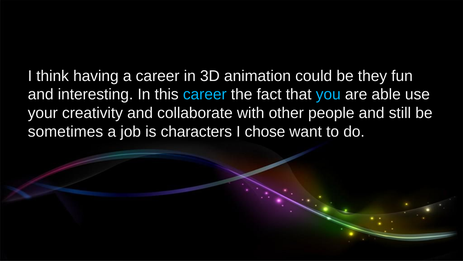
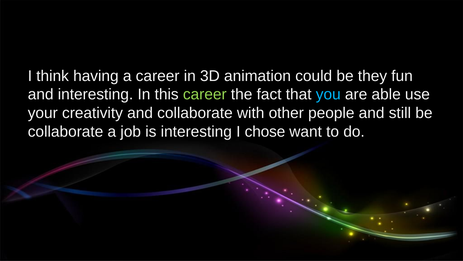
career at (205, 94) colour: light blue -> light green
sometimes at (65, 131): sometimes -> collaborate
is characters: characters -> interesting
